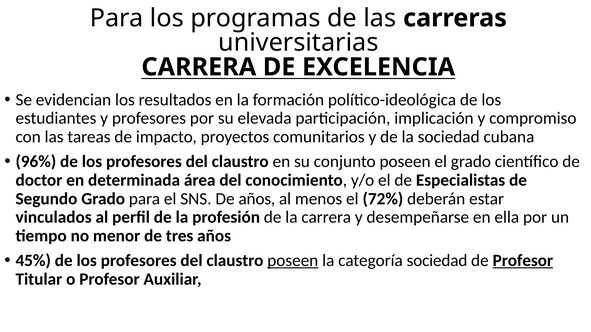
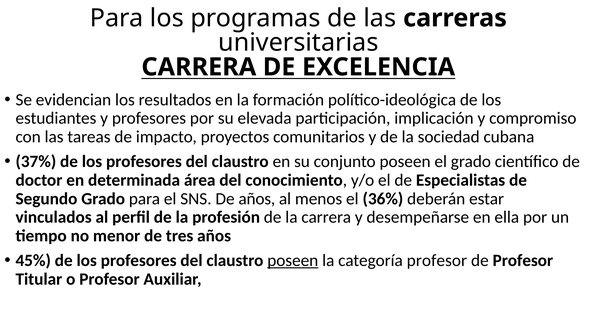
96%: 96% -> 37%
72%: 72% -> 36%
categoría sociedad: sociedad -> profesor
Profesor at (523, 261) underline: present -> none
